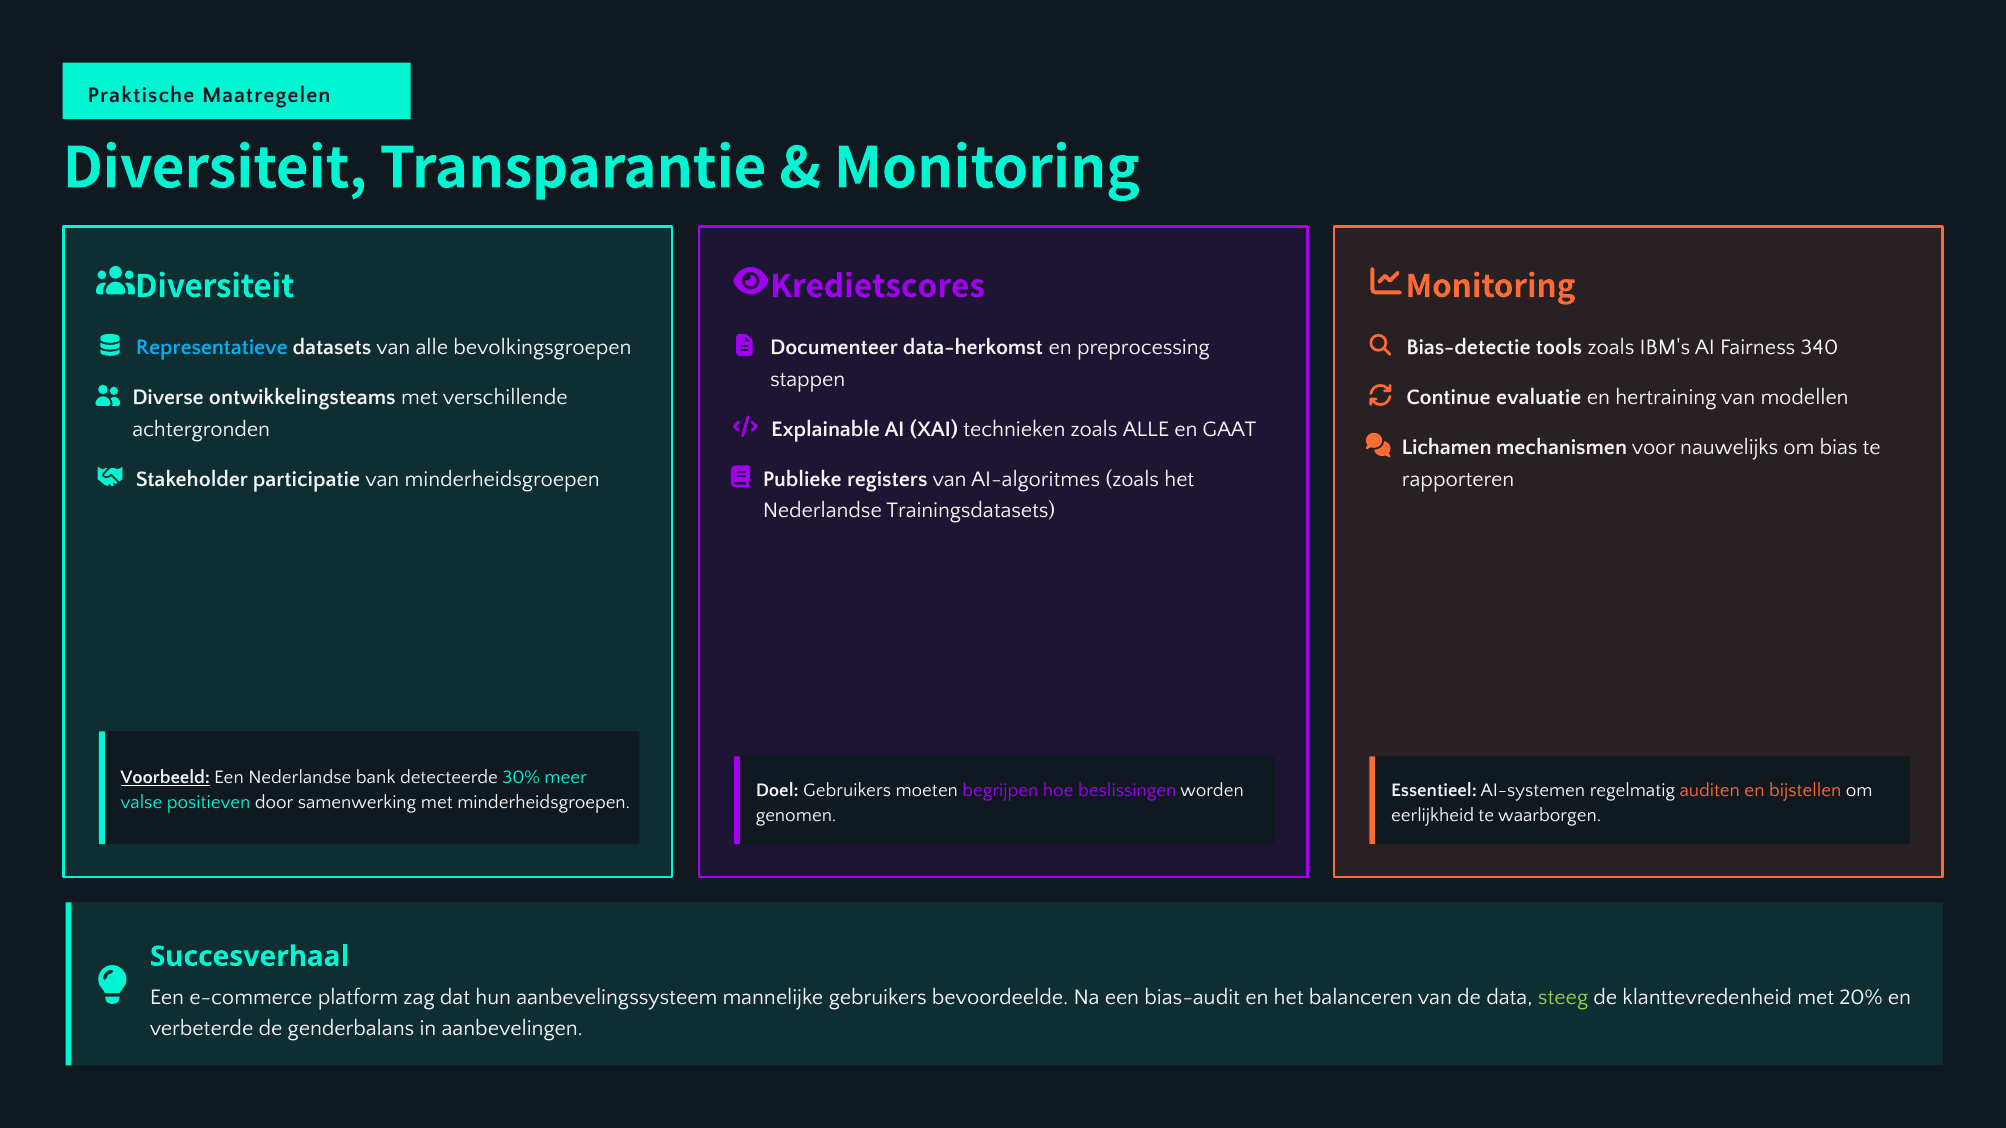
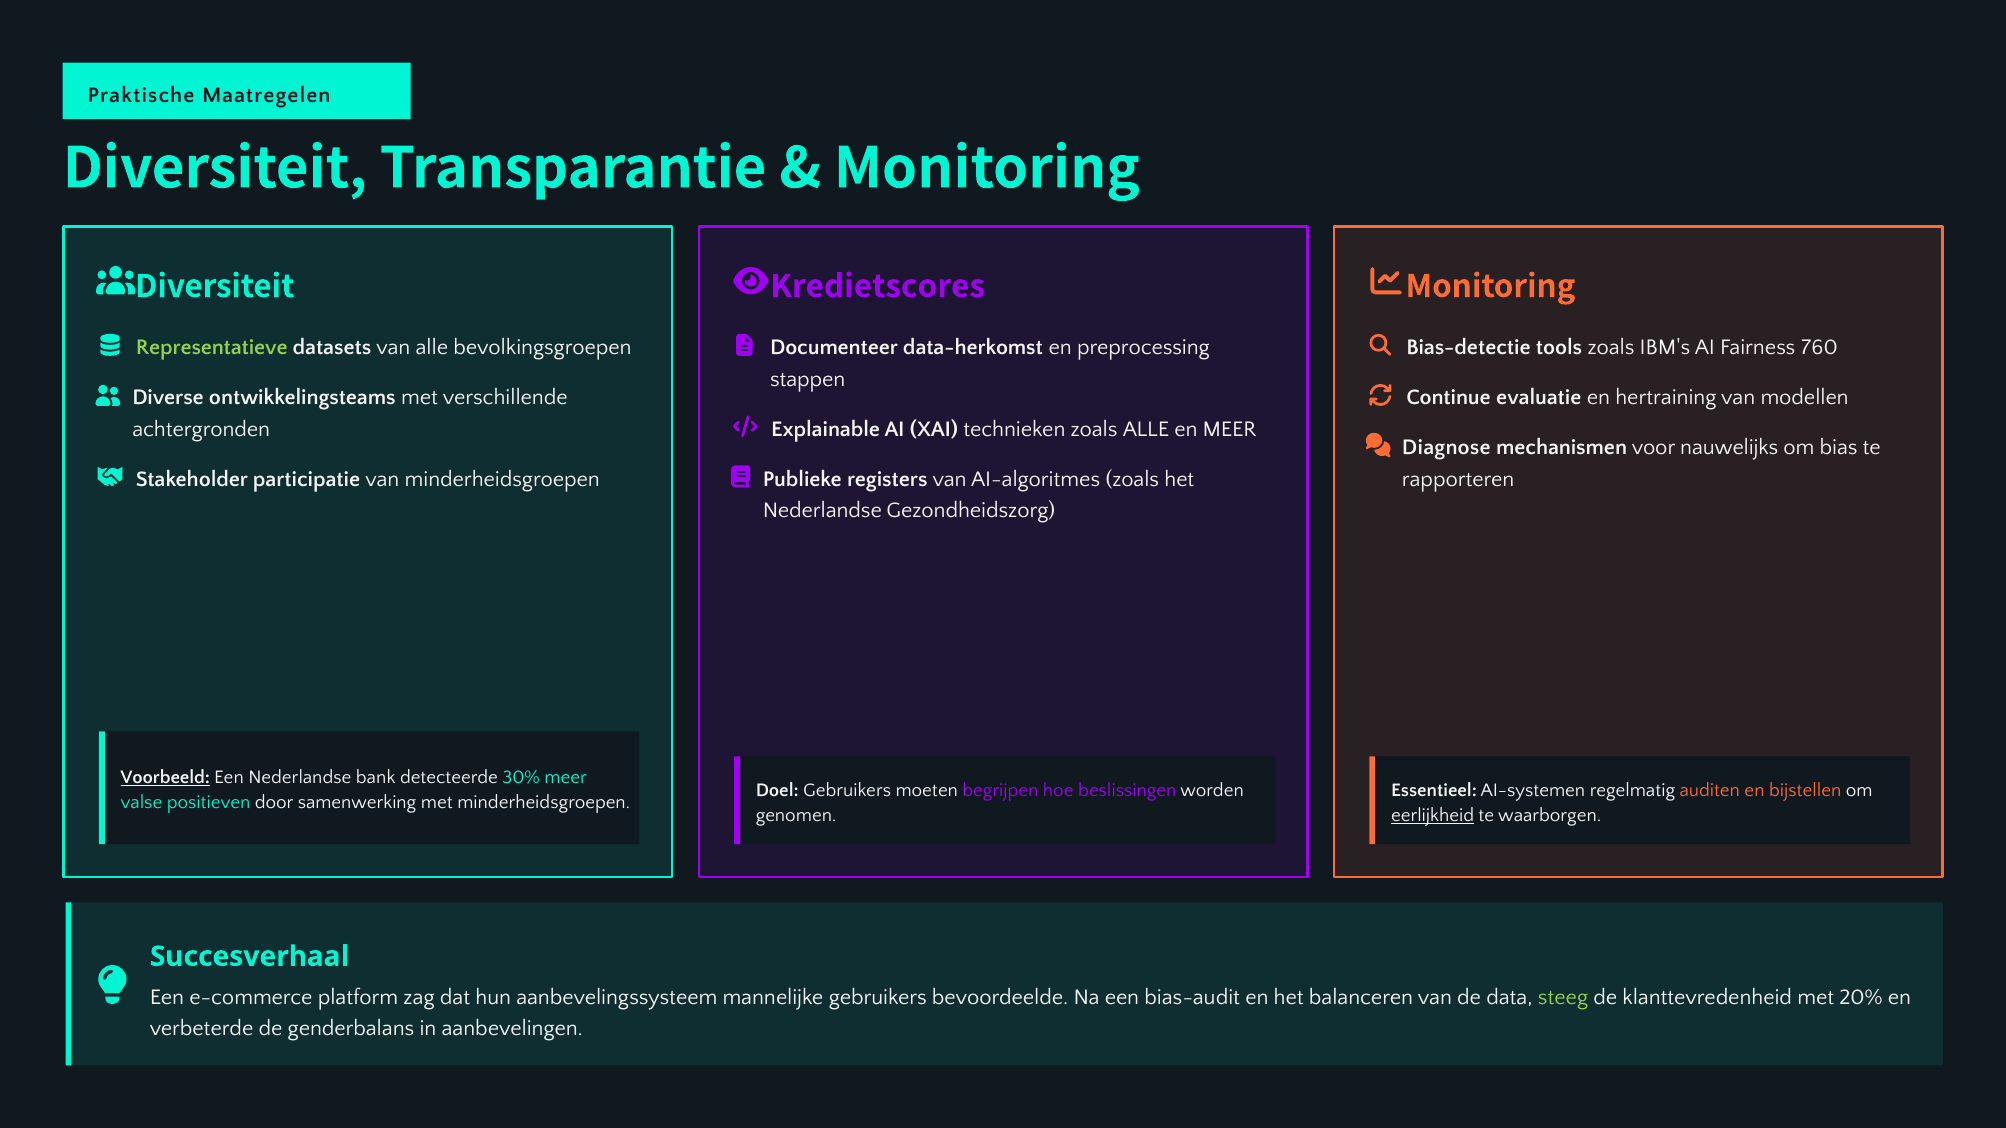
Representatieve colour: light blue -> light green
340: 340 -> 760
en GAAT: GAAT -> MEER
Lichamen: Lichamen -> Diagnose
Trainingsdatasets: Trainingsdatasets -> Gezondheidszorg
eerlijkheid underline: none -> present
